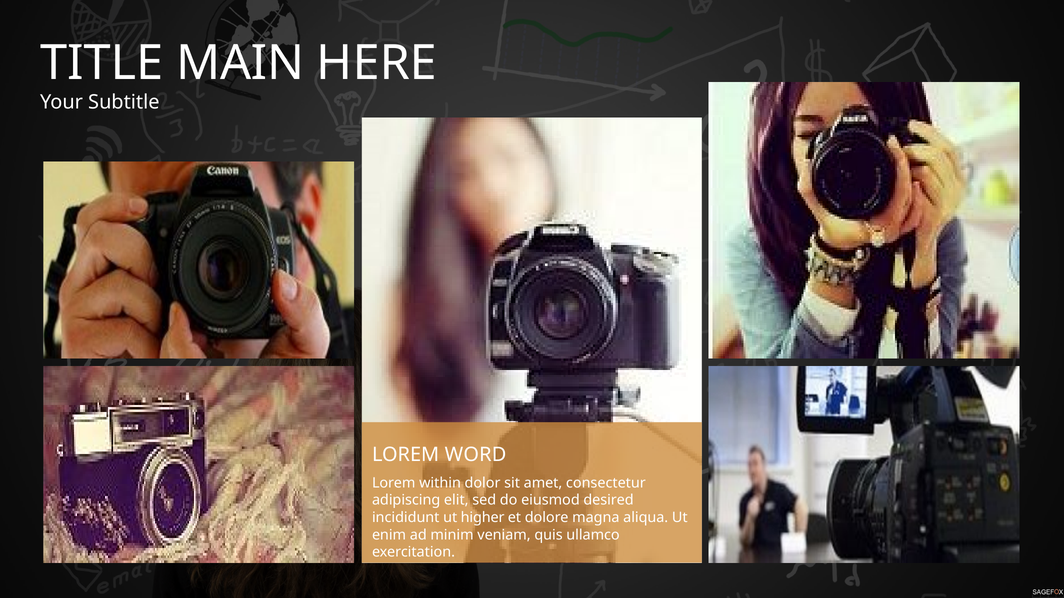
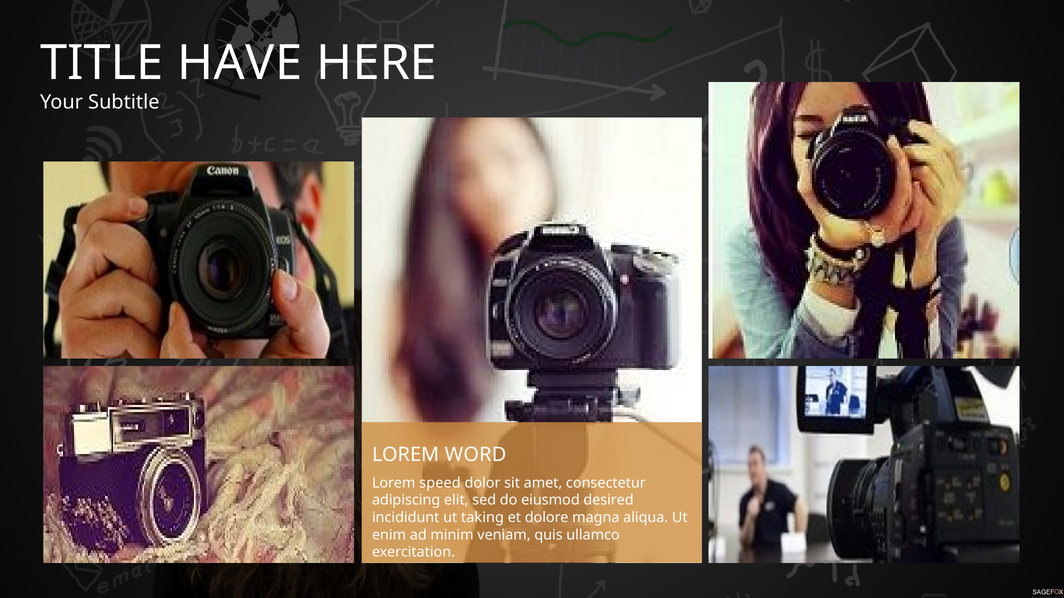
MAIN: MAIN -> HAVE
within: within -> speed
higher: higher -> taking
